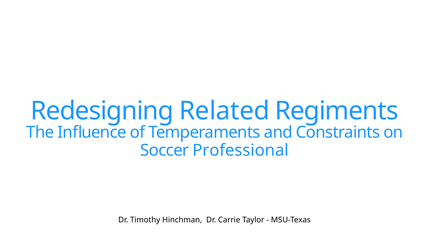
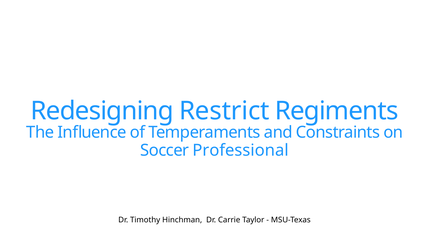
Related: Related -> Restrict
